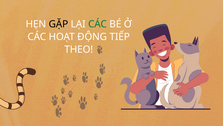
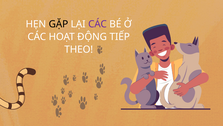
CÁC at (98, 24) colour: green -> purple
